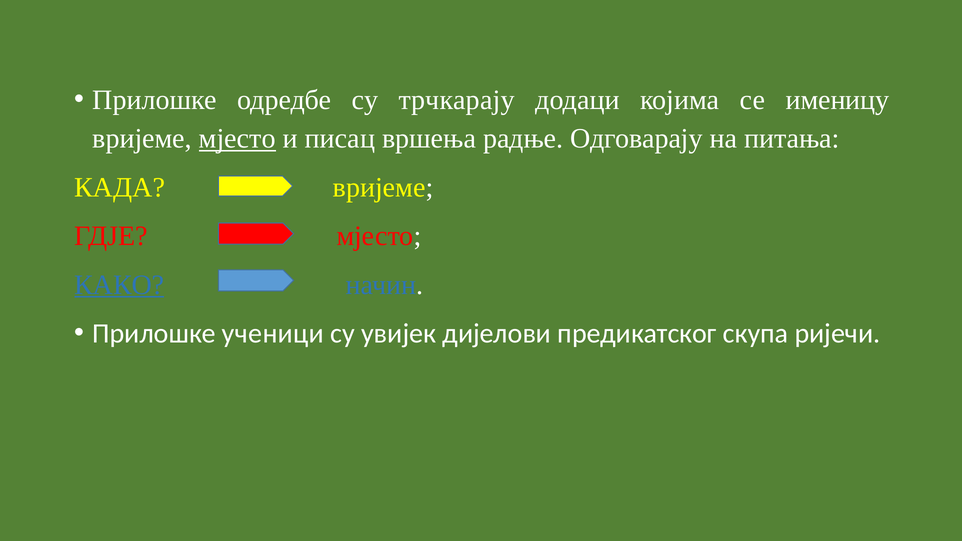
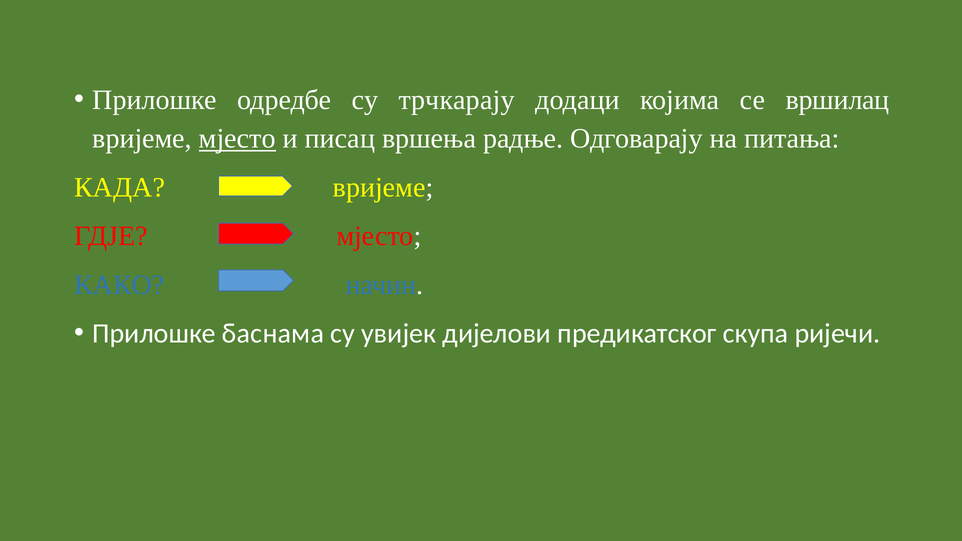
именицу: именицу -> вршилац
КАКО underline: present -> none
ученици: ученици -> баснама
